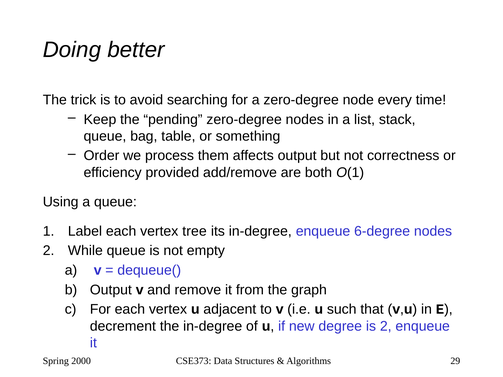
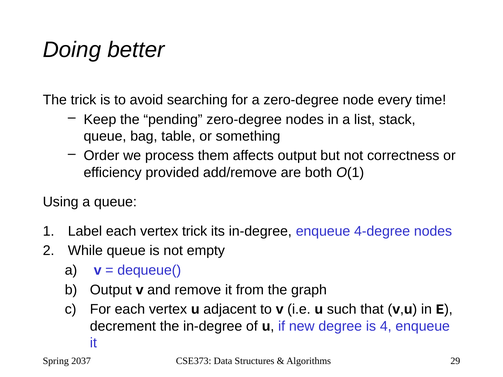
vertex tree: tree -> trick
6-degree: 6-degree -> 4-degree
is 2: 2 -> 4
2000: 2000 -> 2037
